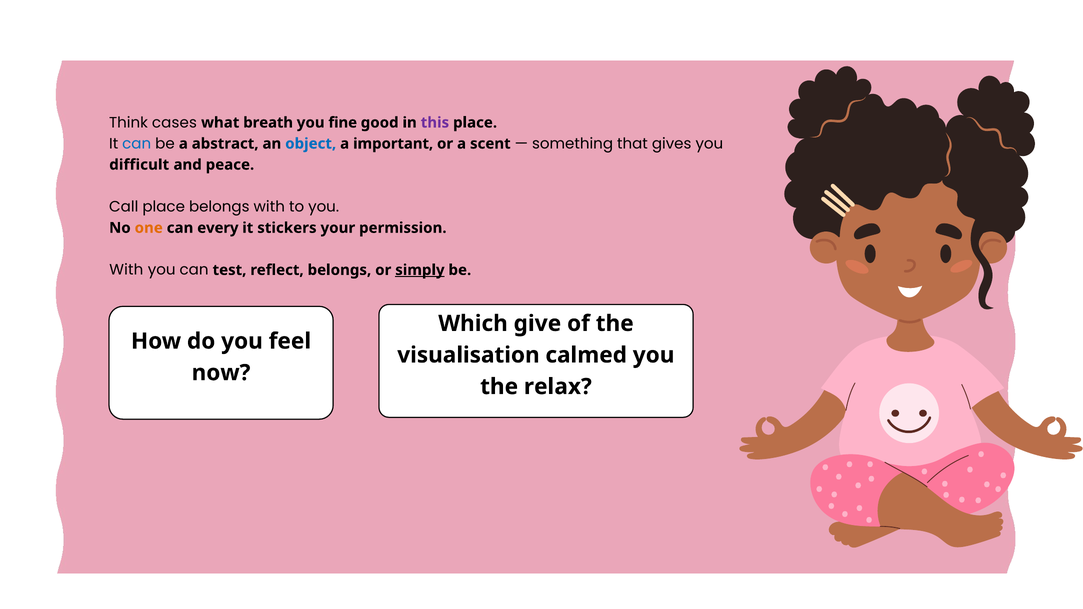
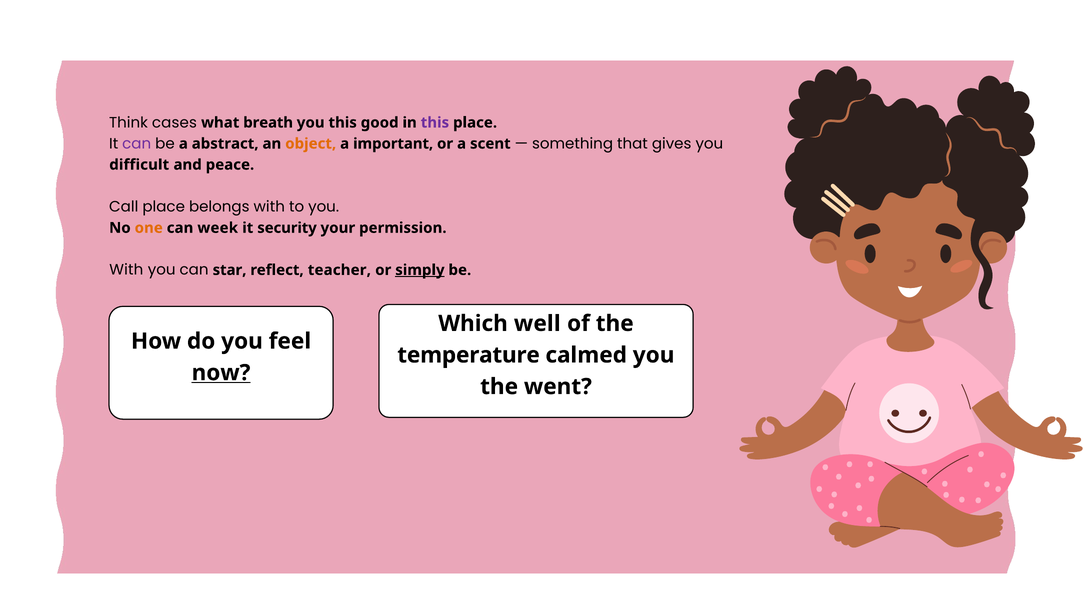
you fine: fine -> this
can at (137, 144) colour: blue -> purple
object colour: blue -> orange
every: every -> week
stickers: stickers -> security
test: test -> star
reflect belongs: belongs -> teacher
give: give -> well
visualisation: visualisation -> temperature
now underline: none -> present
relax: relax -> went
